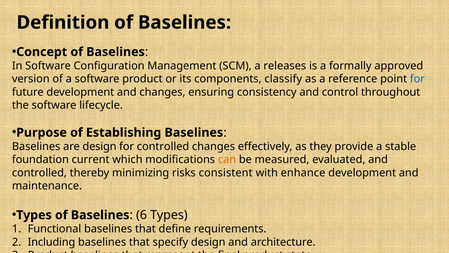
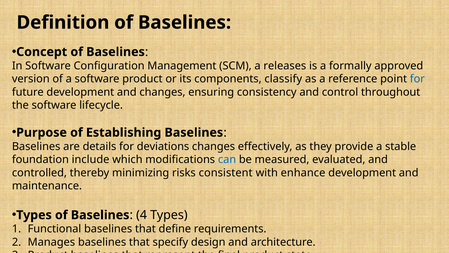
are design: design -> details
for controlled: controlled -> deviations
current: current -> include
can colour: orange -> blue
6: 6 -> 4
Including: Including -> Manages
